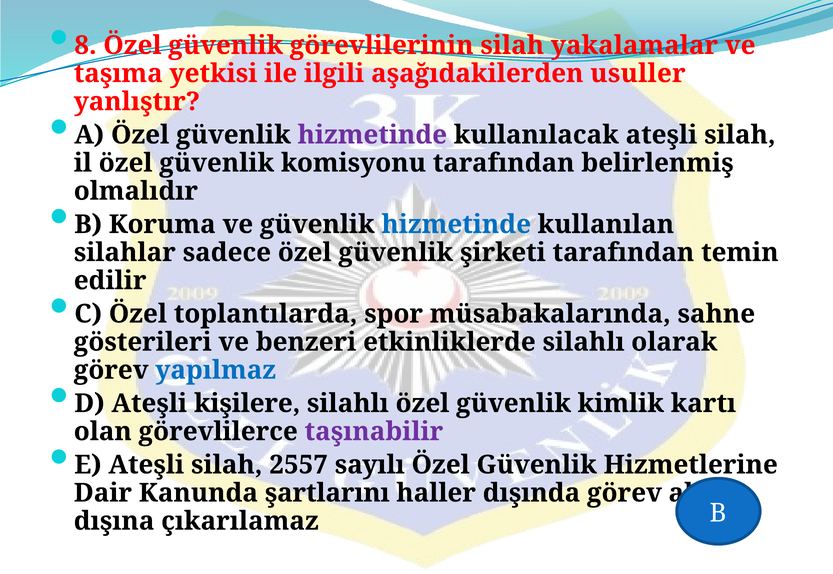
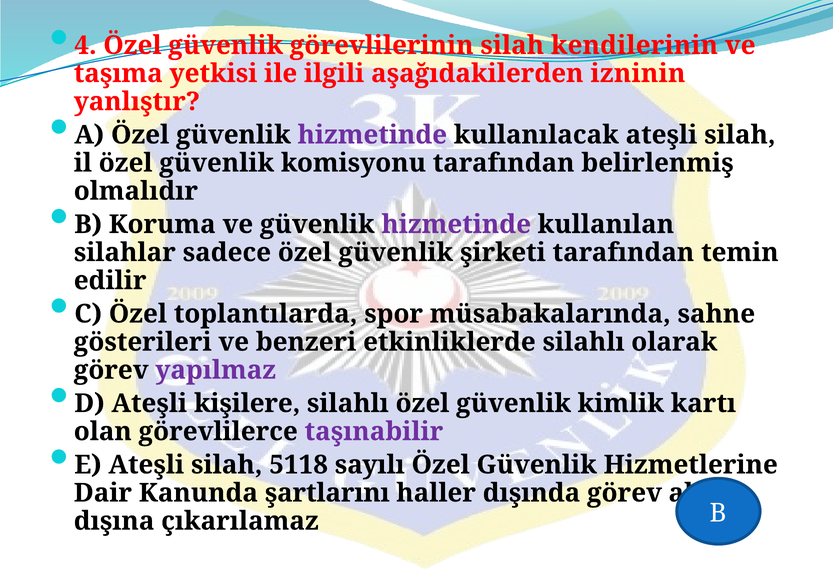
8: 8 -> 4
yakalamalar: yakalamalar -> kendilerinin
usuller: usuller -> izninin
hizmetinde at (456, 224) colour: blue -> purple
yapılmaz colour: blue -> purple
2557: 2557 -> 5118
